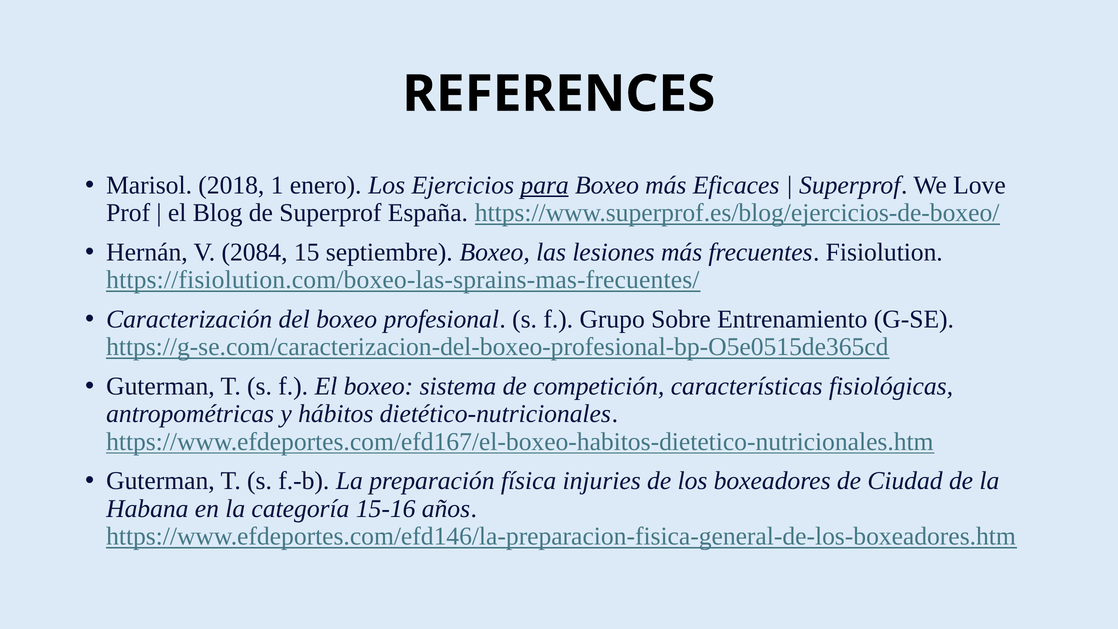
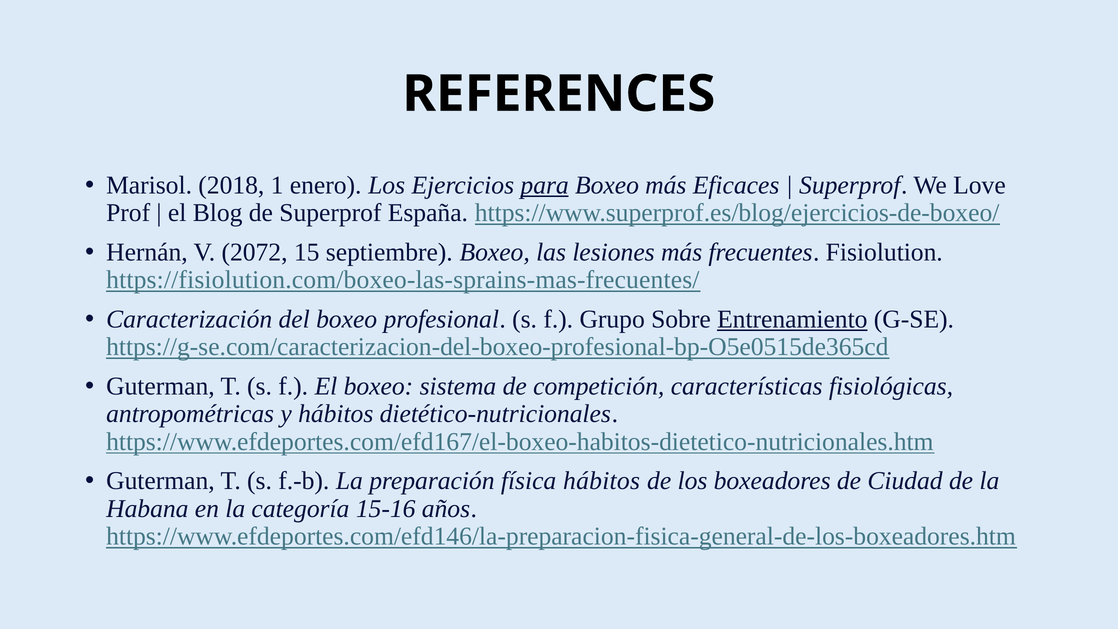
2084: 2084 -> 2072
Entrenamiento underline: none -> present
física injuries: injuries -> hábitos
